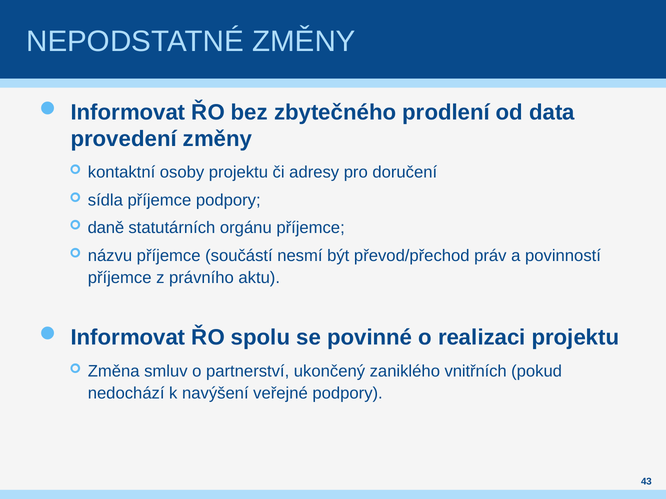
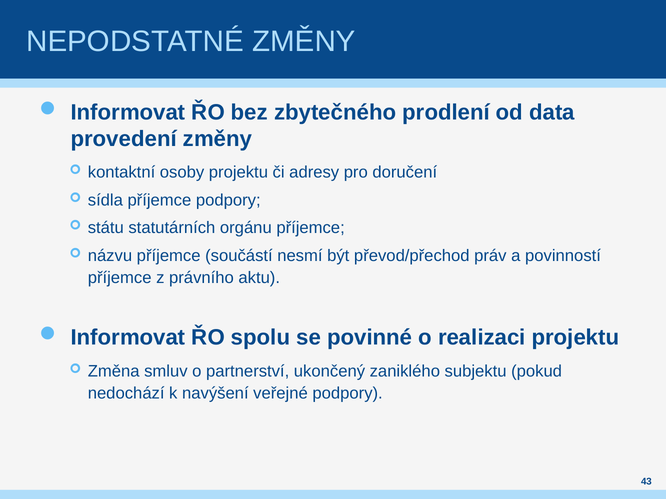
daně: daně -> státu
vnitřních: vnitřních -> subjektu
